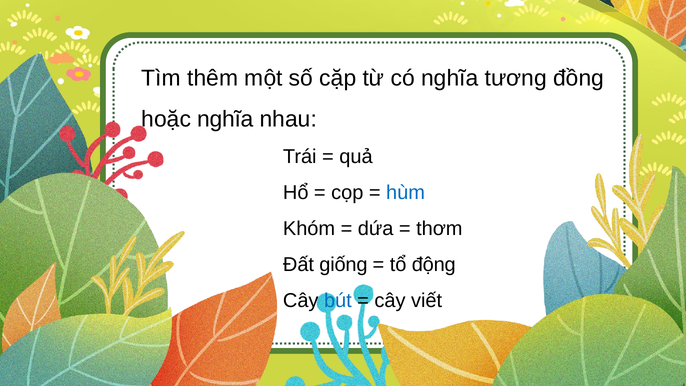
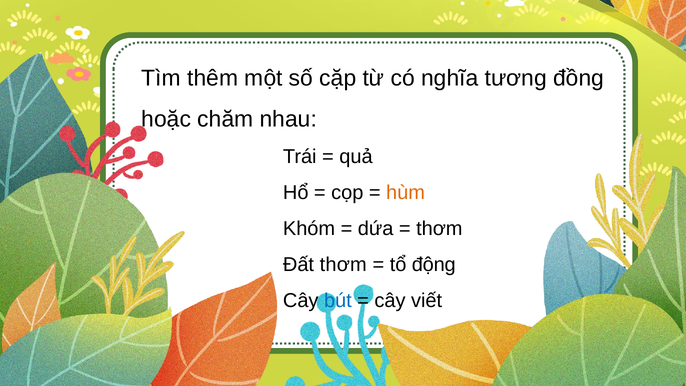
hoặc nghĩa: nghĩa -> chăm
hùm colour: blue -> orange
Đất giống: giống -> thơm
